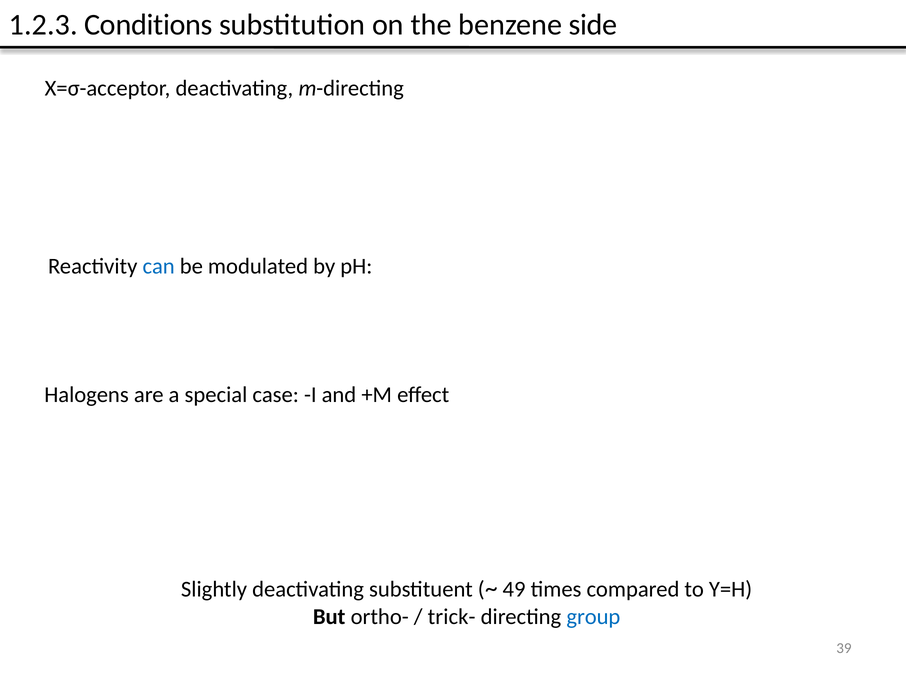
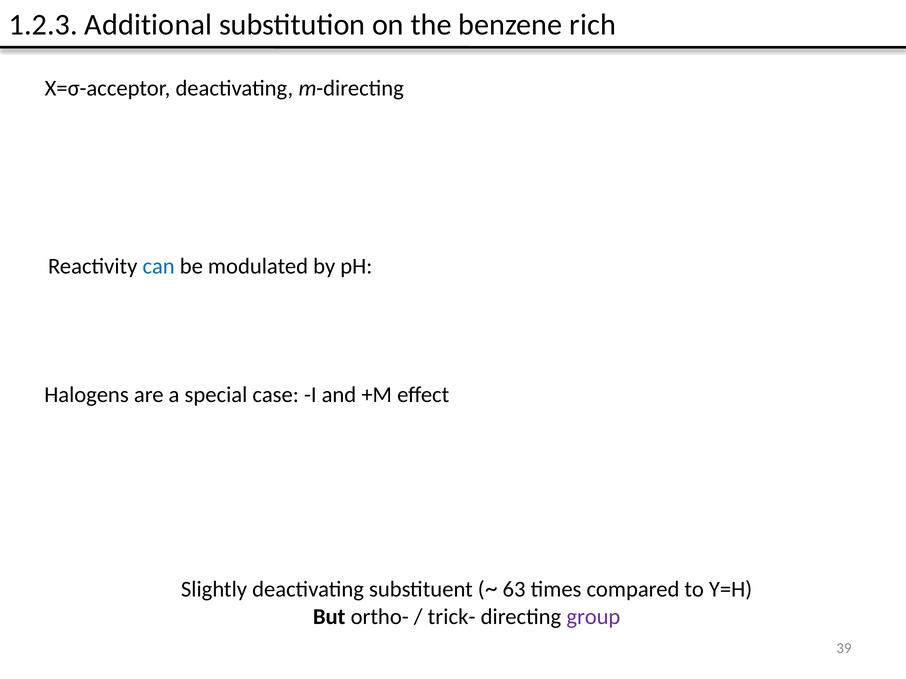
Conditions: Conditions -> Additional
side: side -> rich
49: 49 -> 63
group colour: blue -> purple
